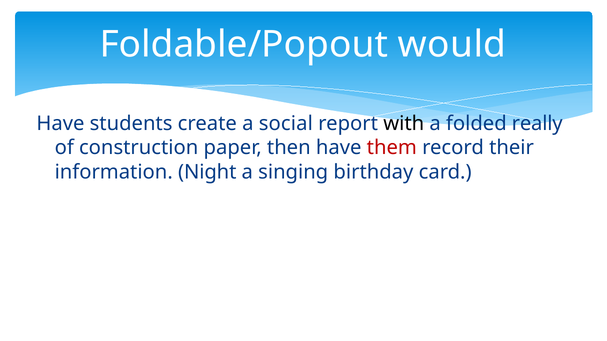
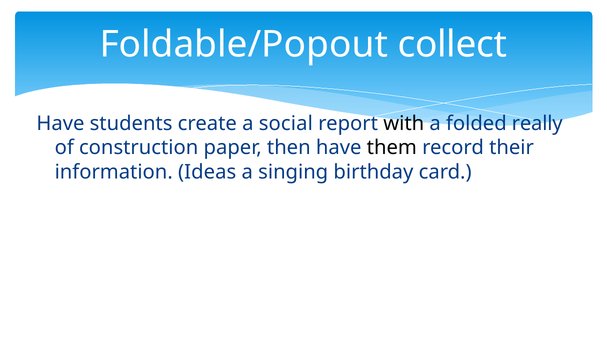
would: would -> collect
them colour: red -> black
Night: Night -> Ideas
